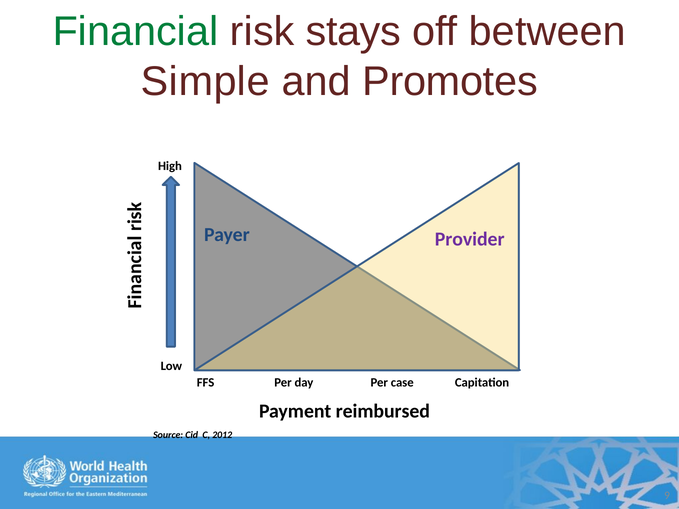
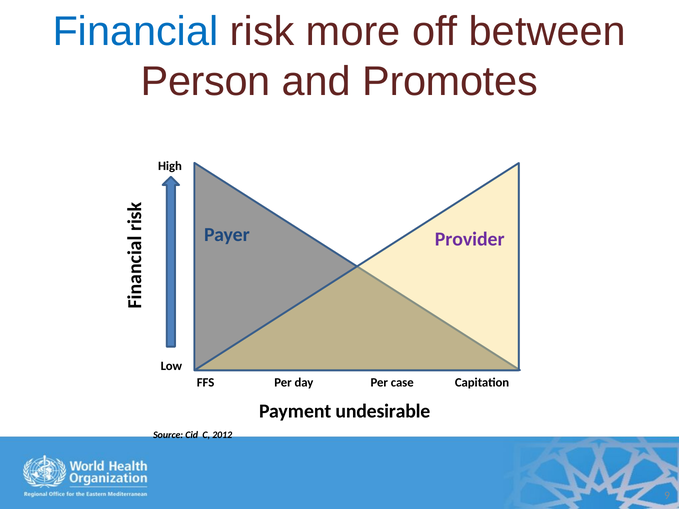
Financial colour: green -> blue
stays: stays -> more
Simple: Simple -> Person
reimbursed: reimbursed -> undesirable
